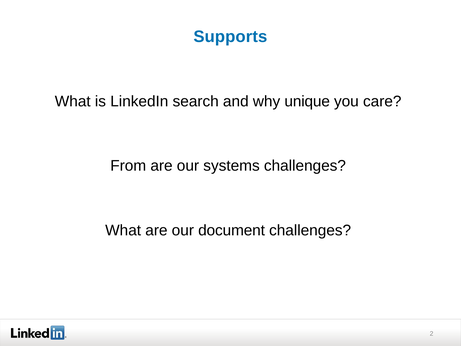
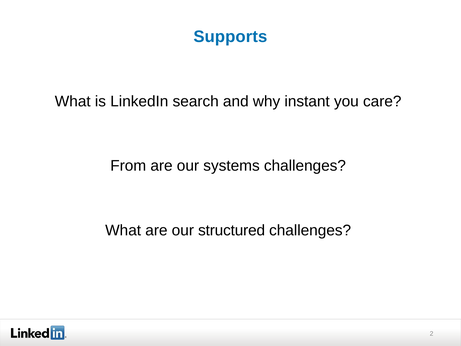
unique: unique -> instant
document: document -> structured
